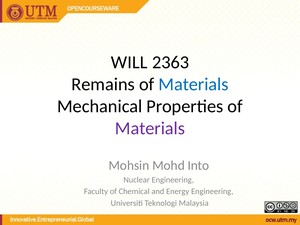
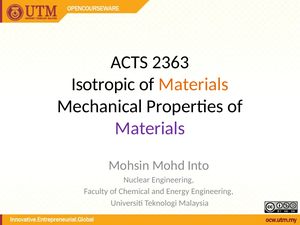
WILL: WILL -> ACTS
Remains: Remains -> Isotropic
Materials at (193, 84) colour: blue -> orange
